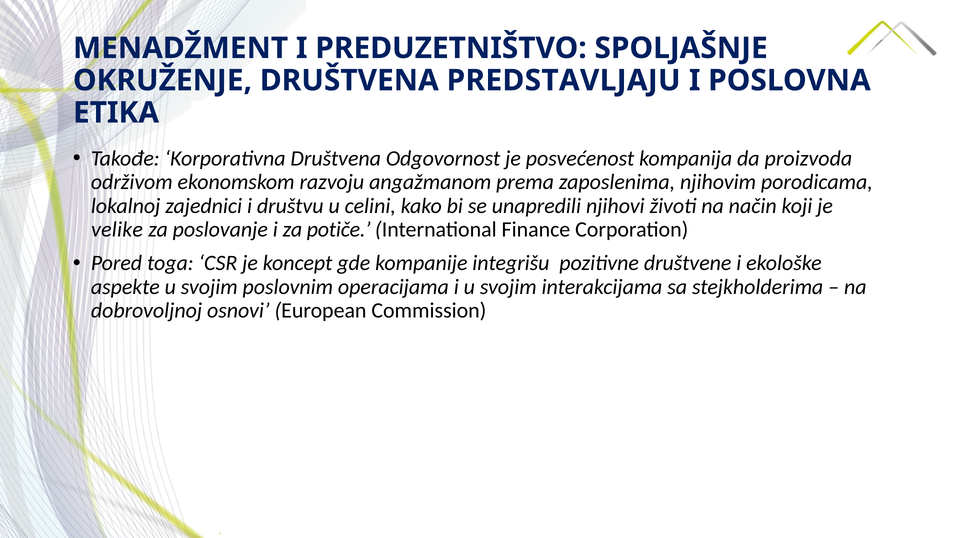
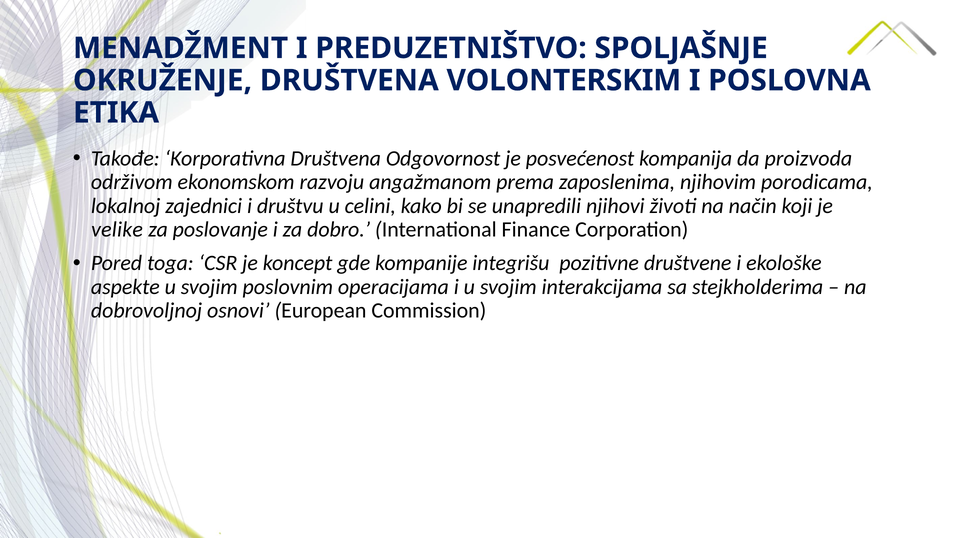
PREDSTAVLJAJU: PREDSTAVLJAJU -> VOLONTERSKIM
potiče: potiče -> dobro
